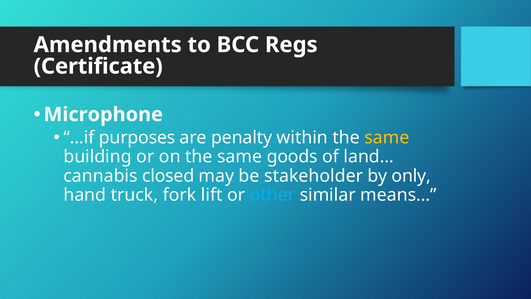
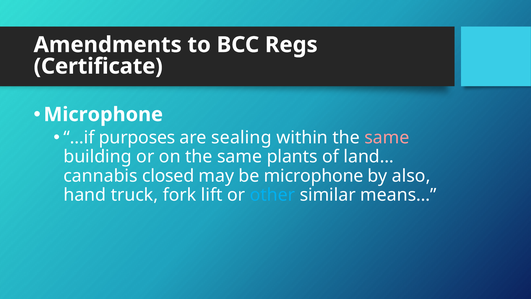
penalty: penalty -> sealing
same at (387, 137) colour: yellow -> pink
goods: goods -> plants
be stakeholder: stakeholder -> microphone
only: only -> also
